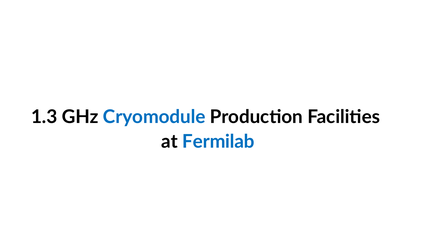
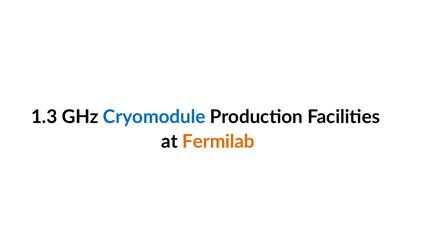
Fermilab colour: blue -> orange
